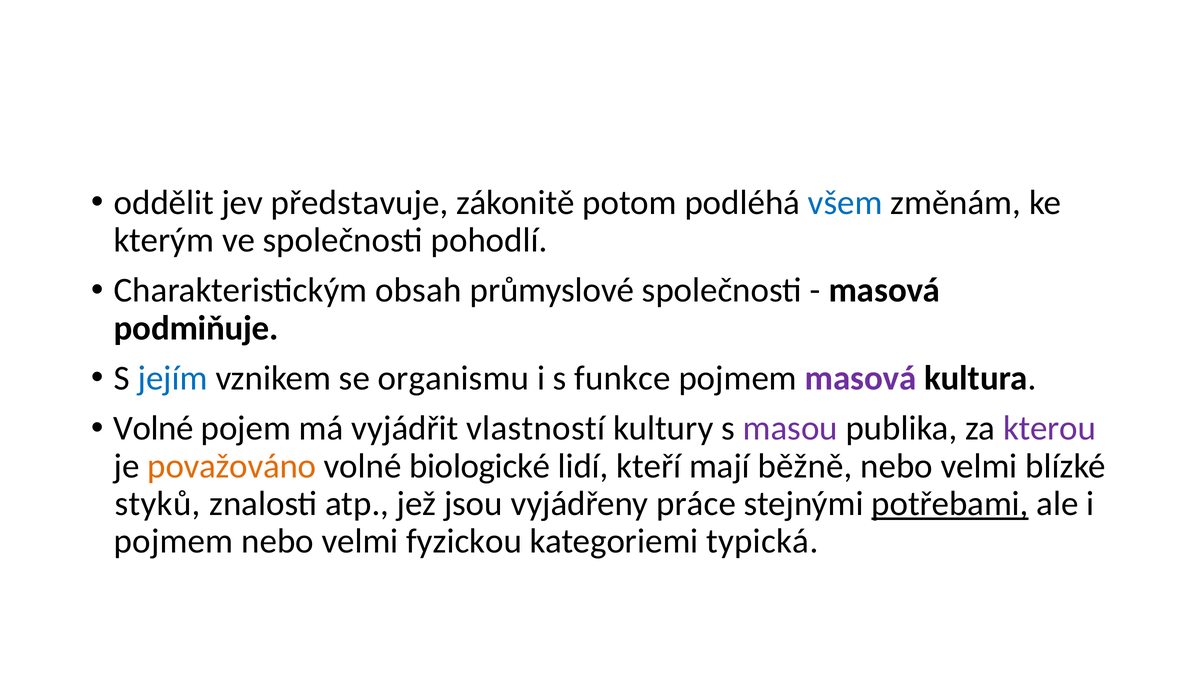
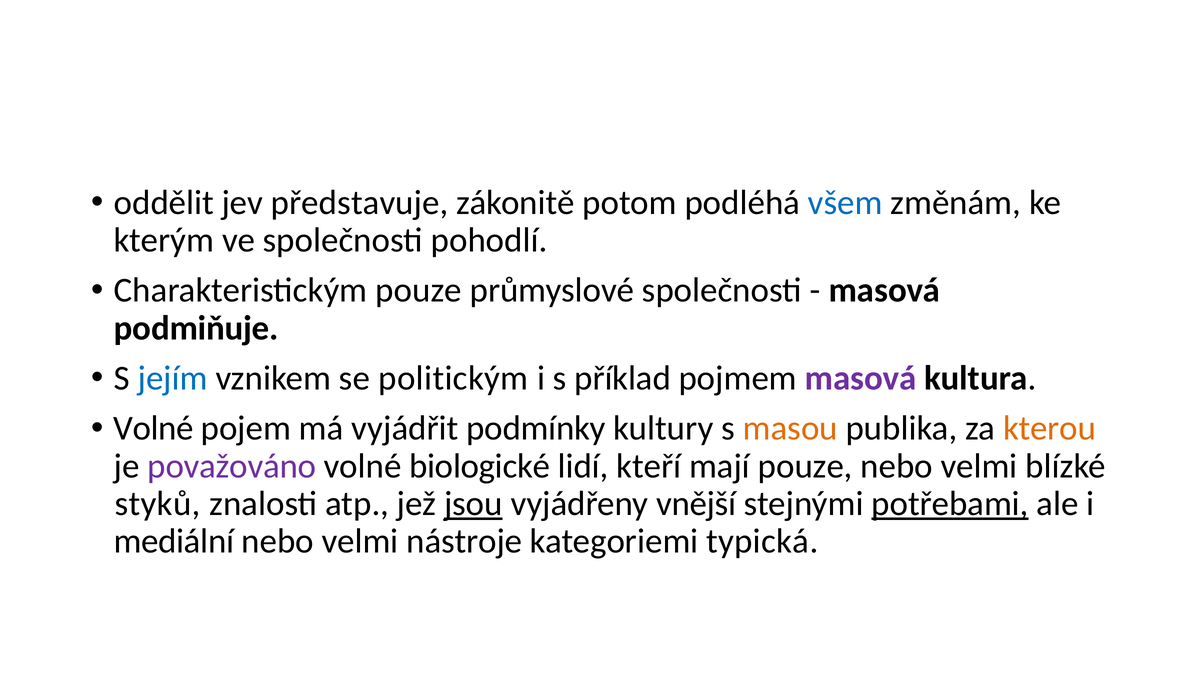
Charakteristickým obsah: obsah -> pouze
organismu: organismu -> politickým
funkce: funkce -> příklad
vlastností: vlastností -> podmínky
masou colour: purple -> orange
kterou colour: purple -> orange
považováno colour: orange -> purple
mají běžně: běžně -> pouze
jsou underline: none -> present
práce: práce -> vnější
pojmem at (174, 542): pojmem -> mediální
fyzickou: fyzickou -> nástroje
